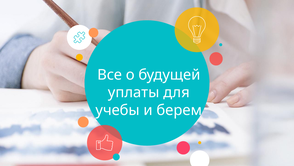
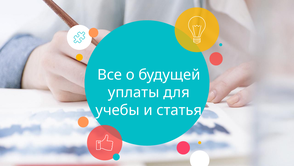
берем: берем -> статья
